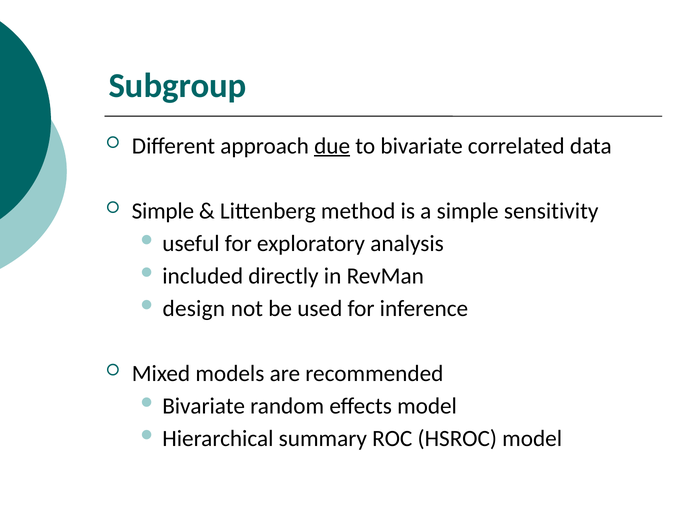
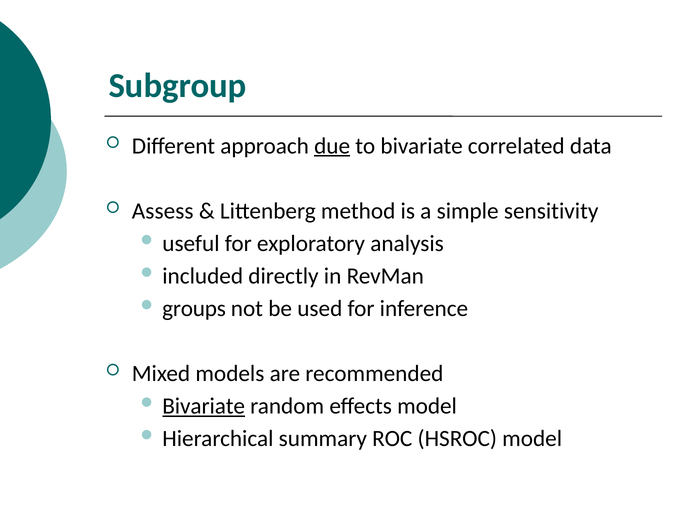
Simple at (163, 211): Simple -> Assess
design: design -> groups
Bivariate at (204, 406) underline: none -> present
